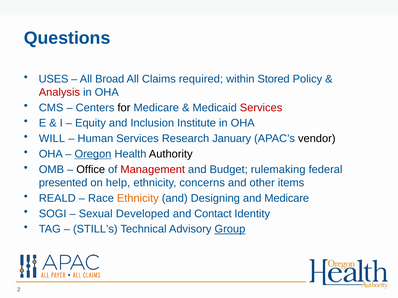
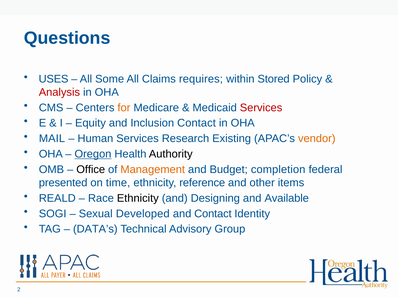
Broad: Broad -> Some
required: required -> requires
for colour: black -> orange
Inclusion Institute: Institute -> Contact
WILL: WILL -> MAIL
January: January -> Existing
vendor colour: black -> orange
Management colour: red -> orange
rulemaking: rulemaking -> completion
help: help -> time
concerns: concerns -> reference
Ethnicity at (138, 198) colour: orange -> black
and Medicare: Medicare -> Available
STILL’s: STILL’s -> DATA’s
Group underline: present -> none
